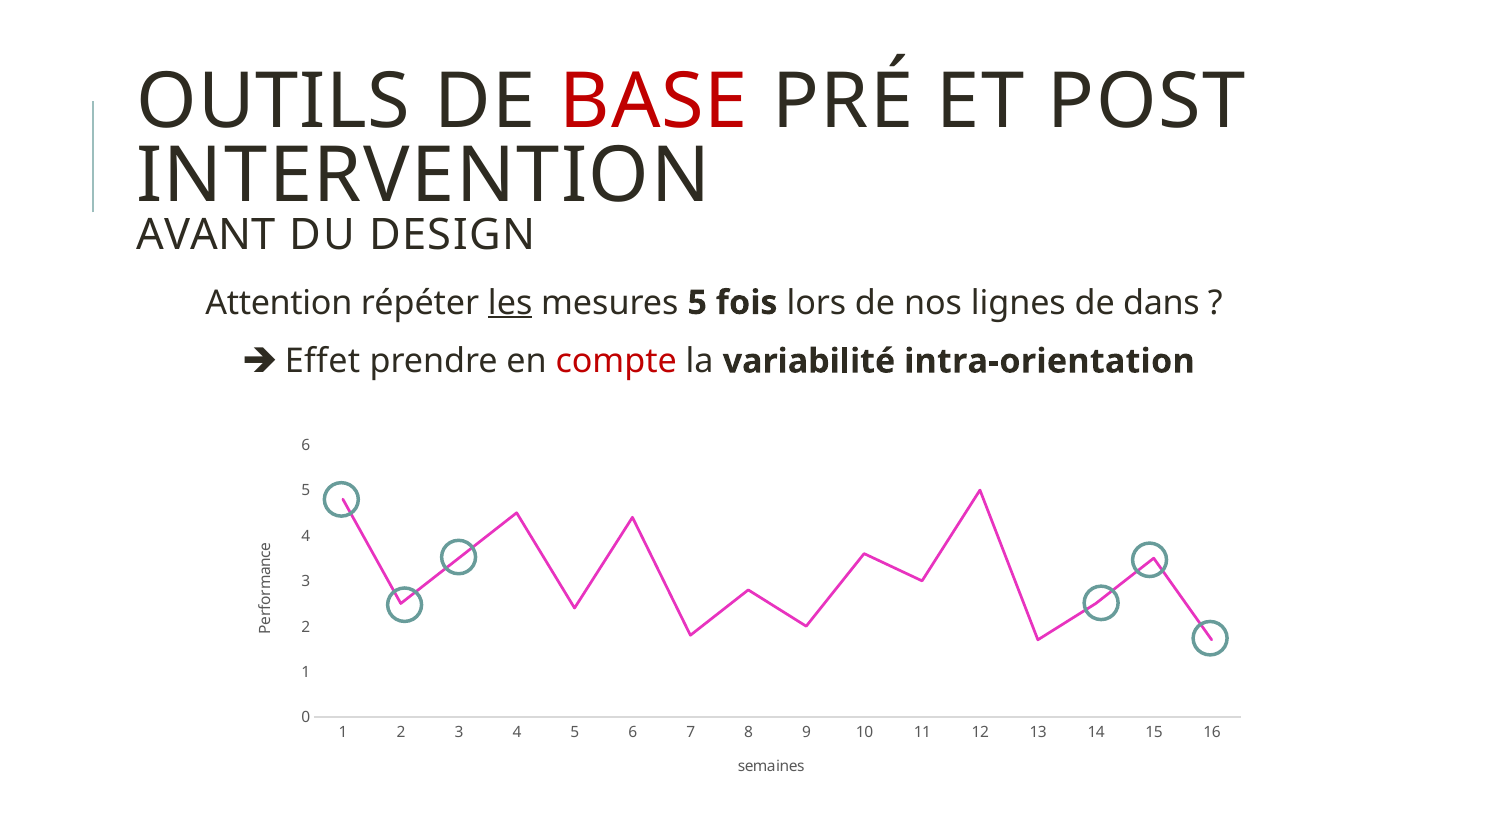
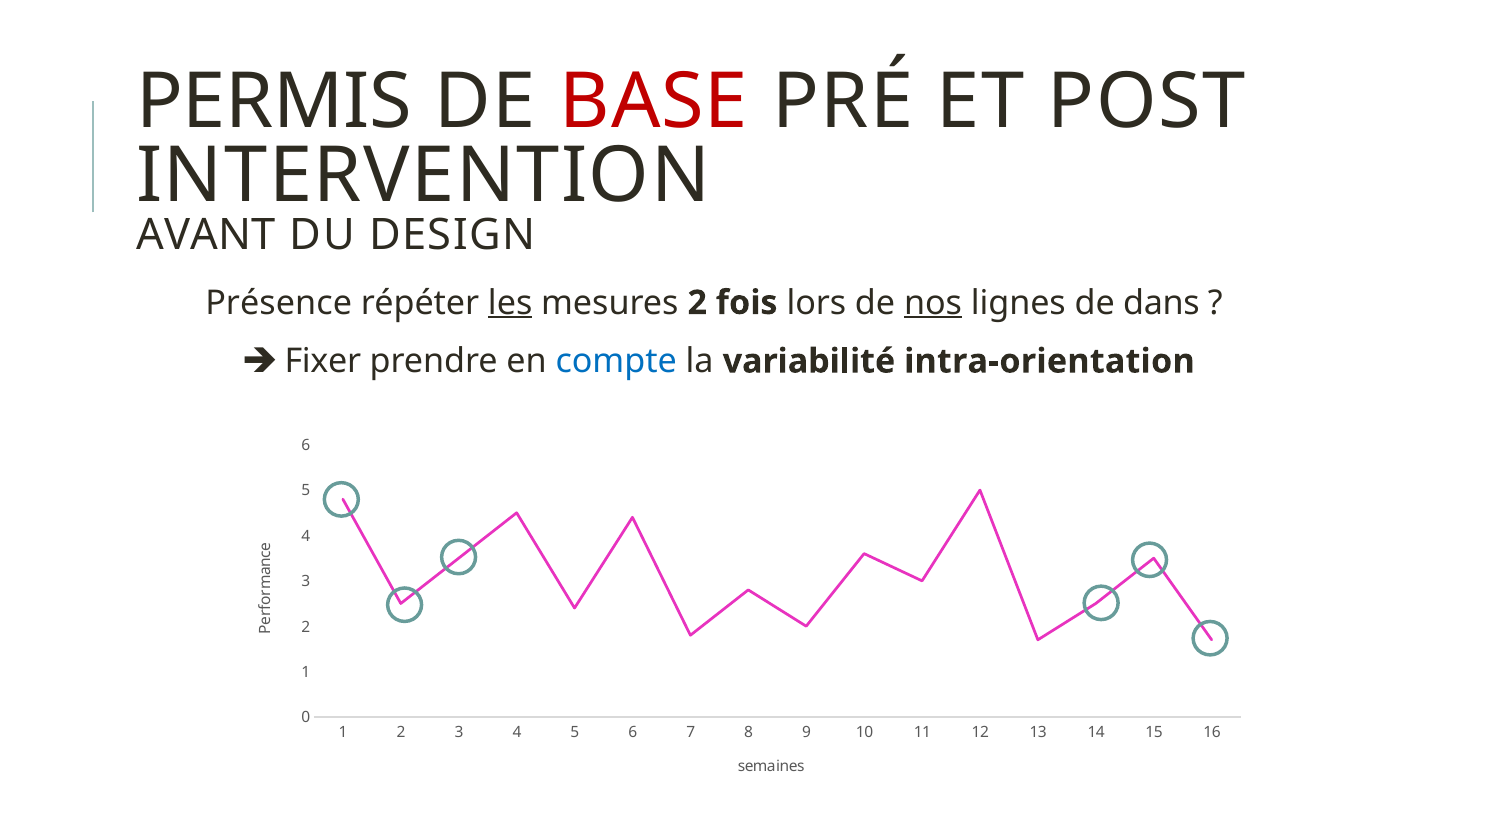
OUTILS: OUTILS -> PERMIS
Attention: Attention -> Présence
mesures 5: 5 -> 2
nos underline: none -> present
Effet: Effet -> Fixer
compte colour: red -> blue
